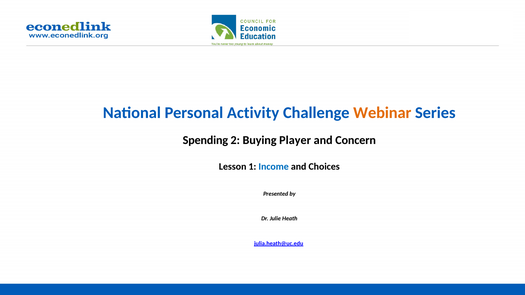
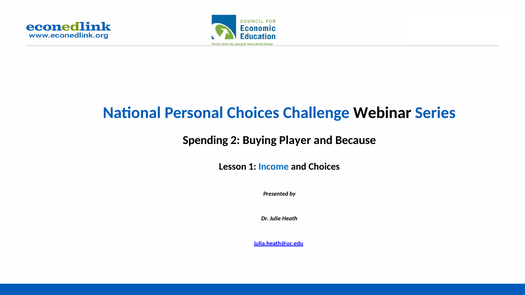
Personal Activity: Activity -> Choices
Webinar colour: orange -> black
Concern: Concern -> Because
